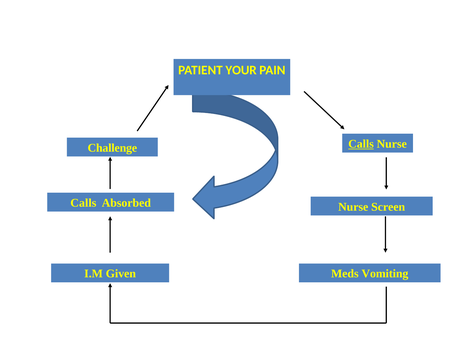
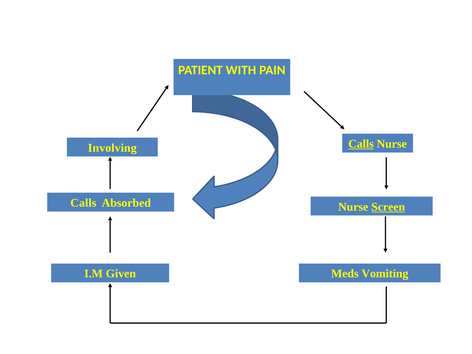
YOUR: YOUR -> WITH
Challenge: Challenge -> Involving
Screen underline: none -> present
